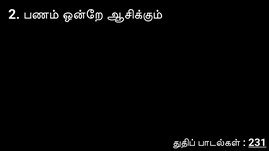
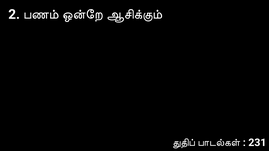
231 underline: present -> none
